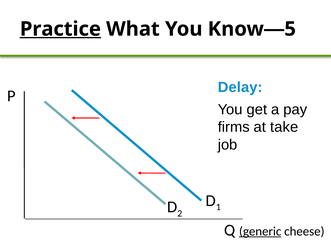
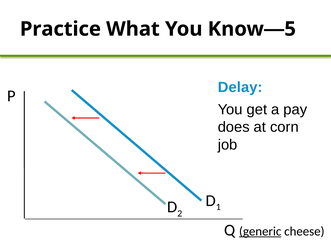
Practice underline: present -> none
firms: firms -> does
take: take -> corn
